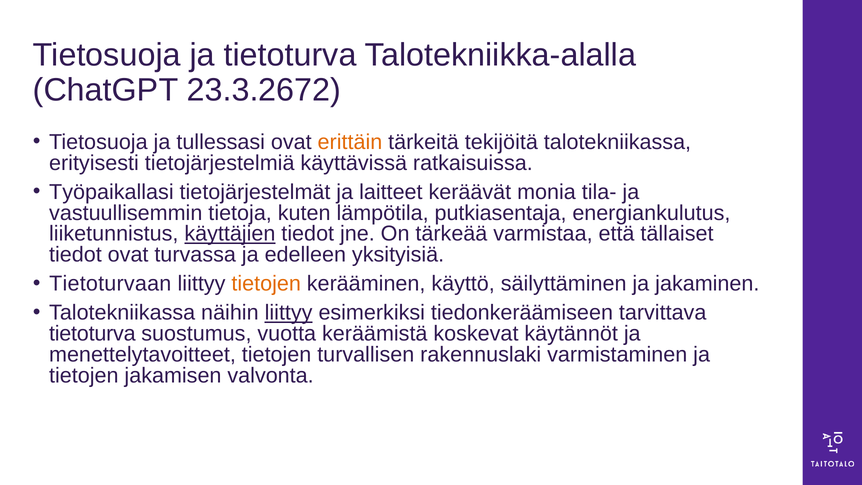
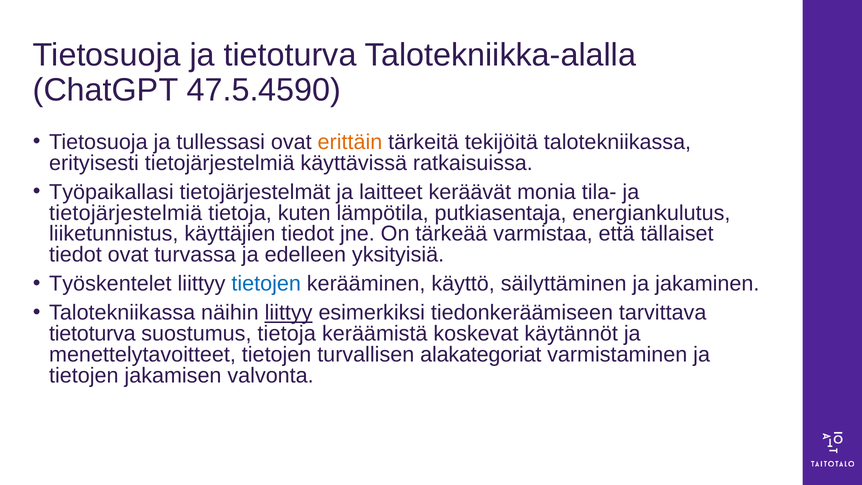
23.3.2672: 23.3.2672 -> 47.5.4590
vastuullisemmin at (126, 213): vastuullisemmin -> tietojärjestelmiä
käyttäjien underline: present -> none
Tietoturvaan: Tietoturvaan -> Työskentelet
tietojen at (266, 284) colour: orange -> blue
suostumus vuotta: vuotta -> tietoja
rakennuslaki: rakennuslaki -> alakategoriat
